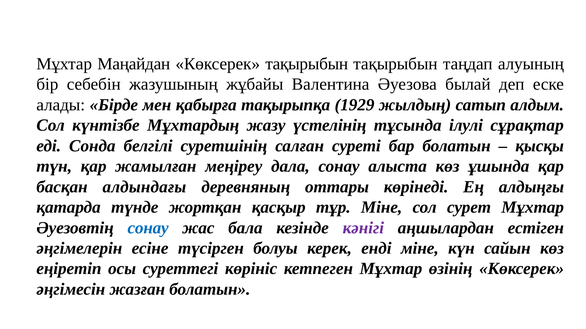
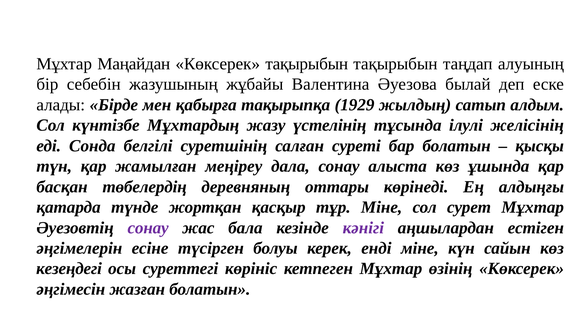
сұрақтар: сұрақтар -> желісінің
алдындағы: алдындағы -> төбелердің
сонау at (148, 228) colour: blue -> purple
еңіретіп: еңіретіп -> кезеңдегі
